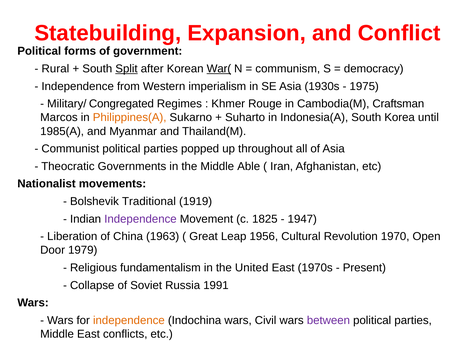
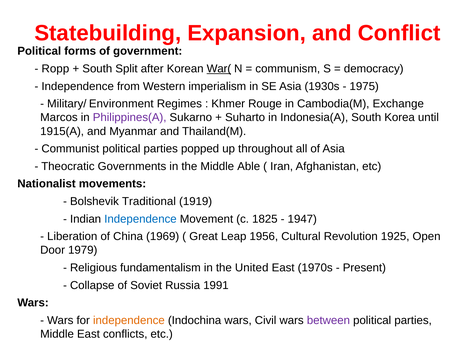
Rural: Rural -> Ropp
Split underline: present -> none
Congregated: Congregated -> Environment
Craftsman: Craftsman -> Exchange
Philippines(A colour: orange -> purple
1985(A: 1985(A -> 1915(A
Independence at (140, 219) colour: purple -> blue
1963: 1963 -> 1969
1970: 1970 -> 1925
